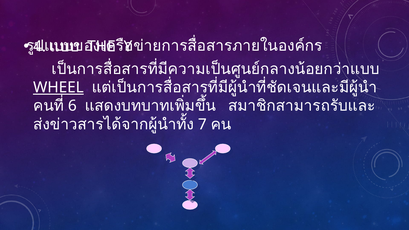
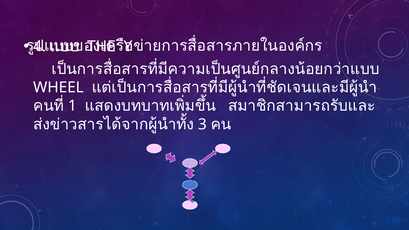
WHEEL underline: present -> none
6: 6 -> 1
7: 7 -> 3
